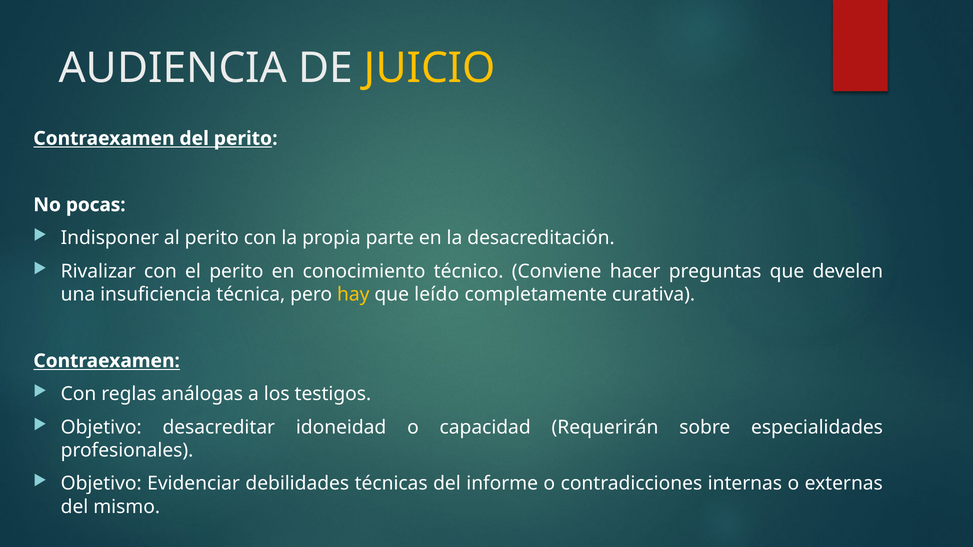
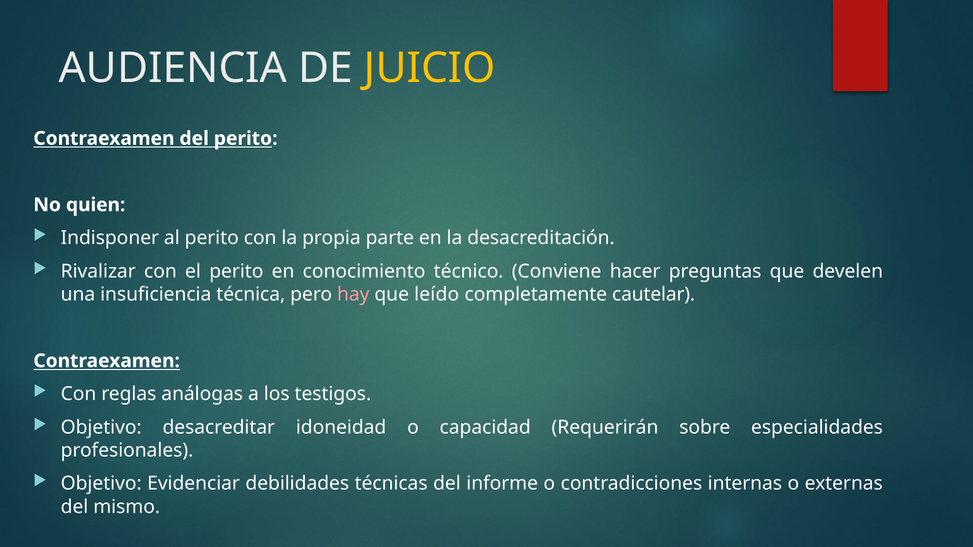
pocas: pocas -> quien
hay colour: yellow -> pink
curativa: curativa -> cautelar
